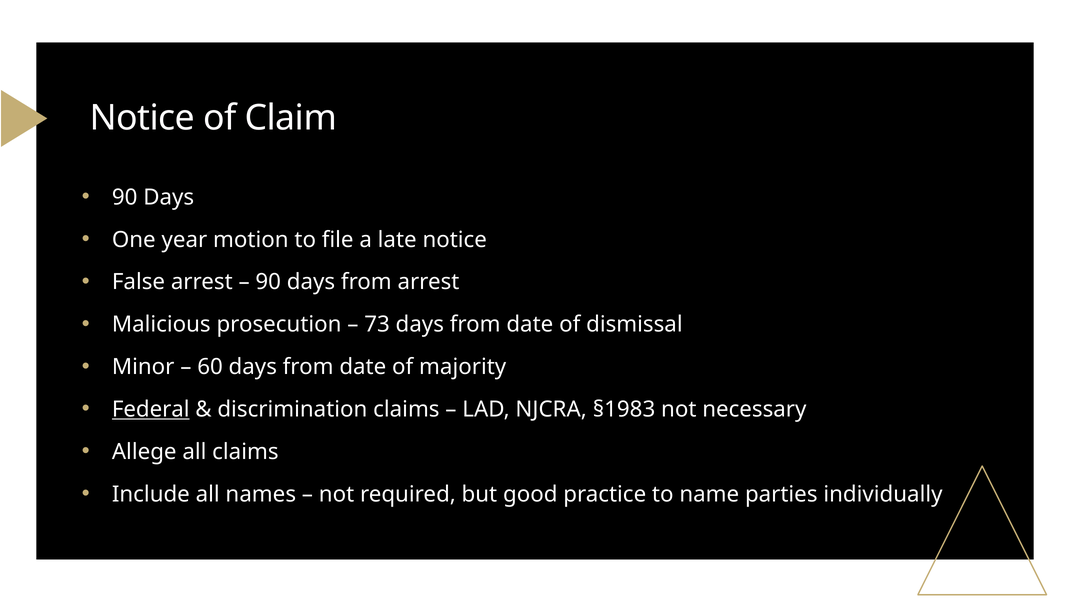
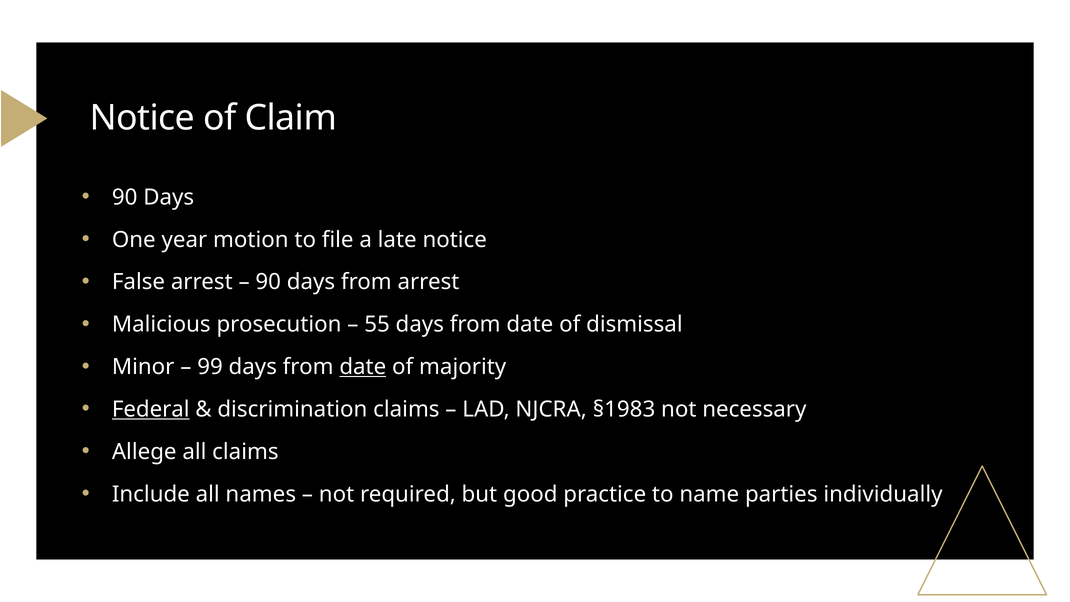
73: 73 -> 55
60: 60 -> 99
date at (363, 367) underline: none -> present
